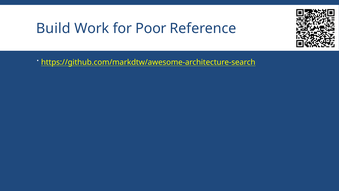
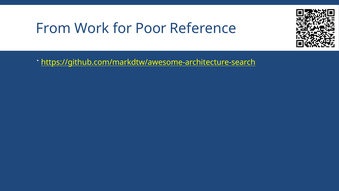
Build: Build -> From
